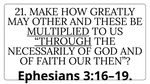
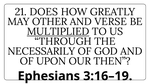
MAKE: MAKE -> DOES
THESE: THESE -> VERSE
THROUGH underline: present -> none
FAITH: FAITH -> UPON
